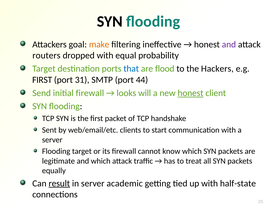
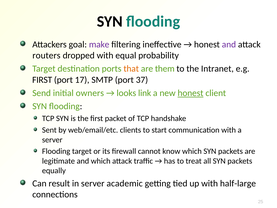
make colour: orange -> purple
that colour: blue -> orange
flood: flood -> them
Hackers: Hackers -> Intranet
31: 31 -> 17
44: 44 -> 37
initial firewall: firewall -> owners
will: will -> link
result underline: present -> none
half-state: half-state -> half-large
